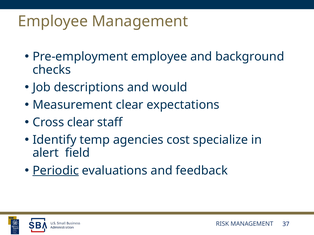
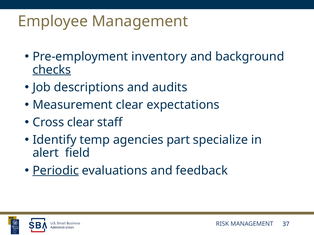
Pre-employment employee: employee -> inventory
checks underline: none -> present
would: would -> audits
cost: cost -> part
